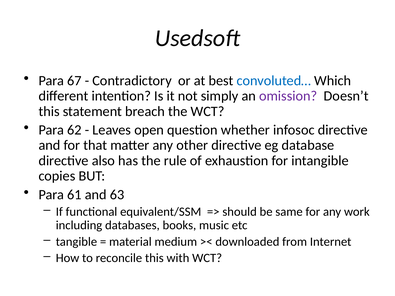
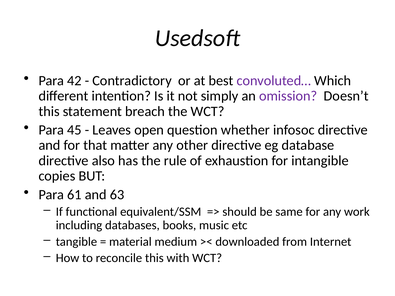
67: 67 -> 42
convoluted… colour: blue -> purple
62: 62 -> 45
